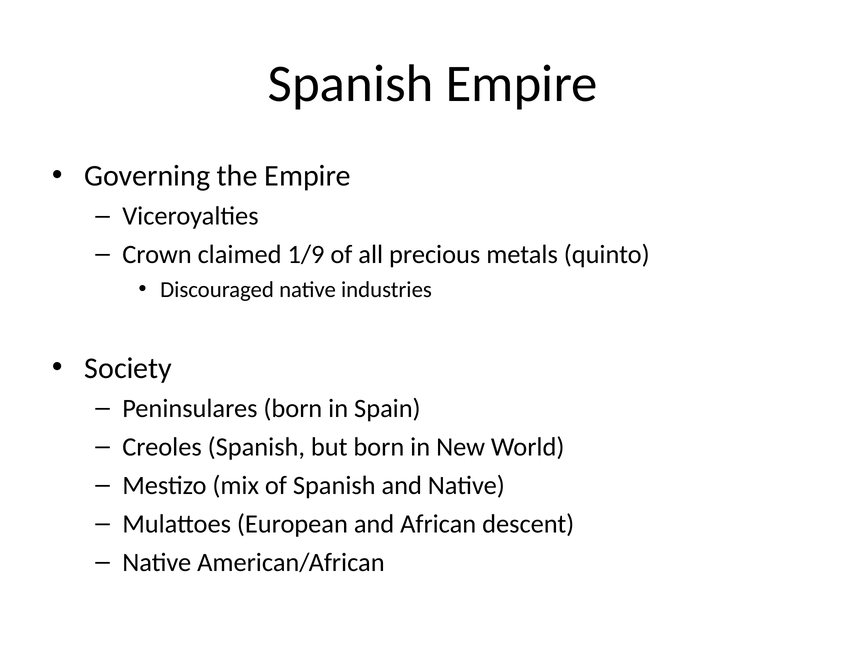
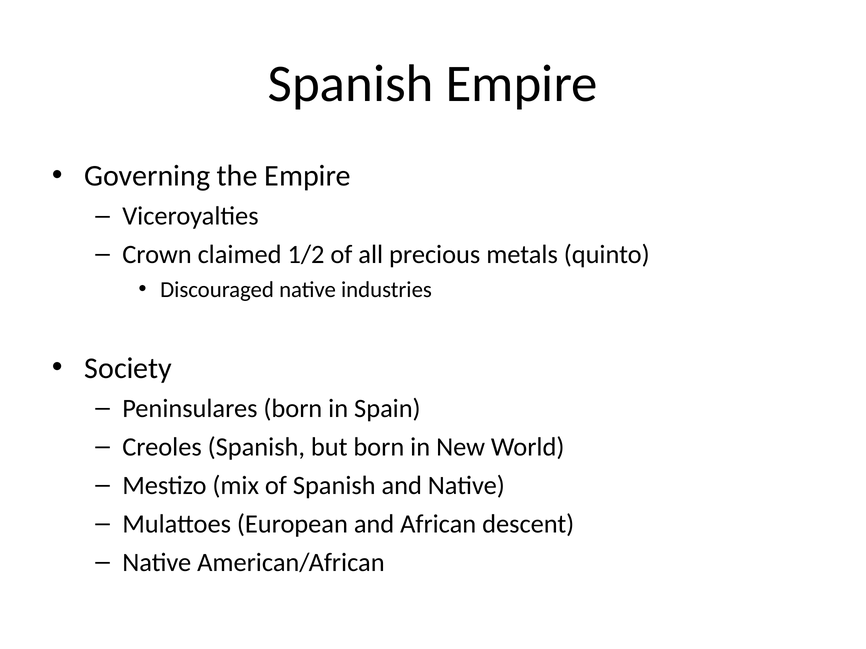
1/9: 1/9 -> 1/2
